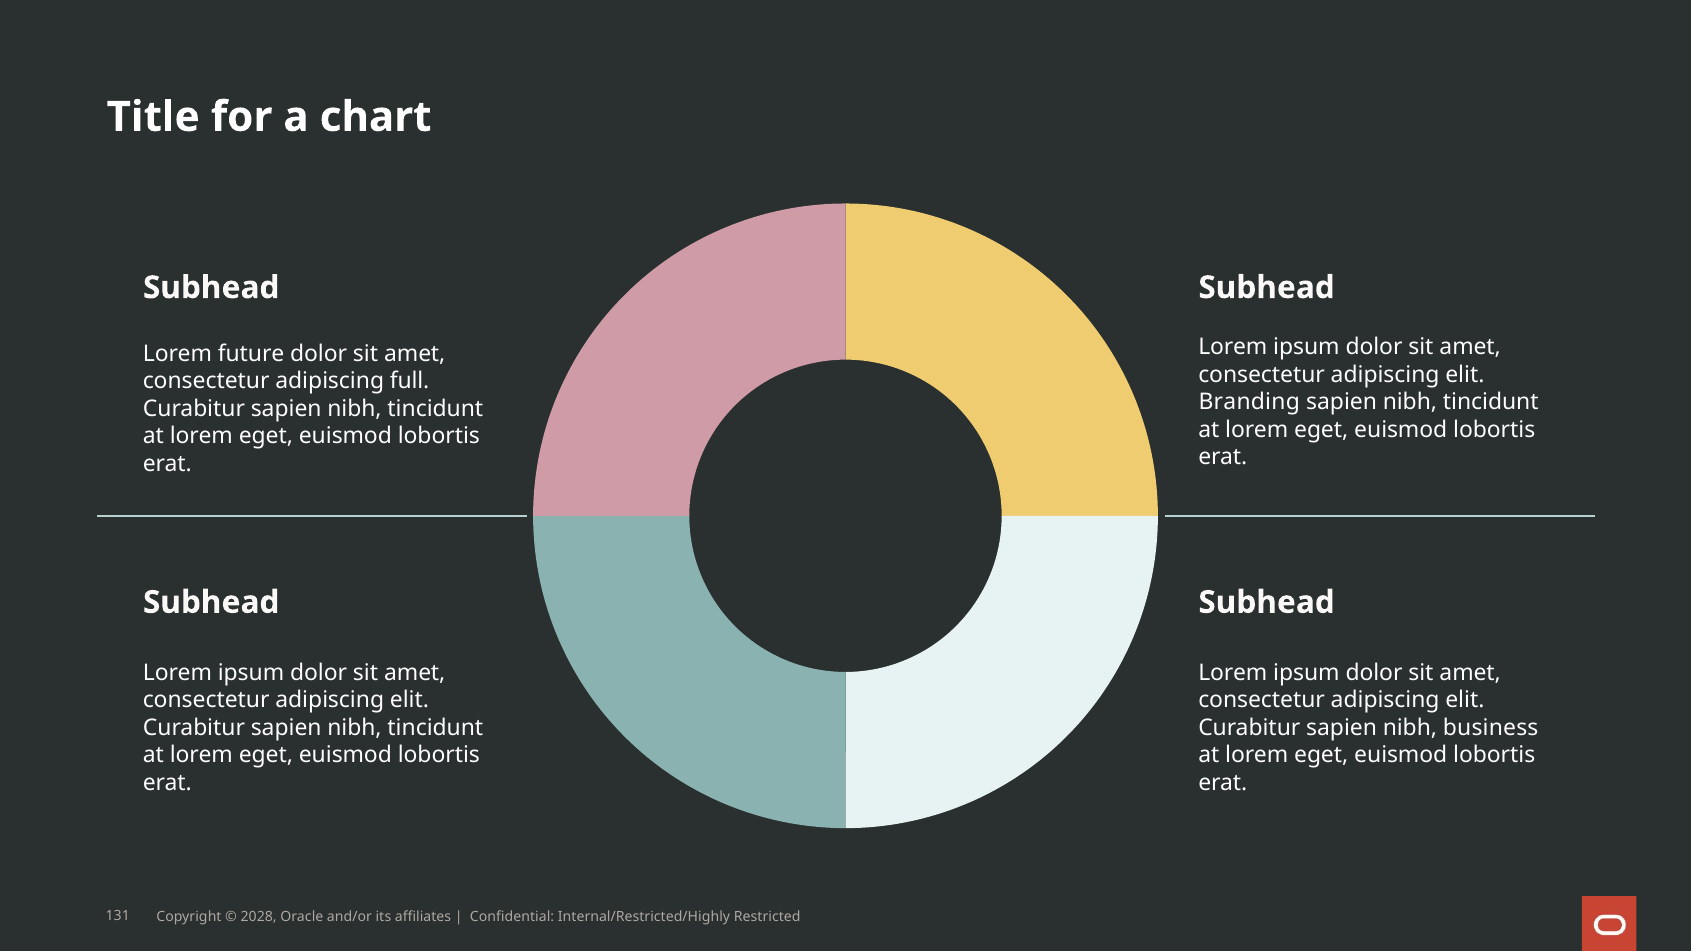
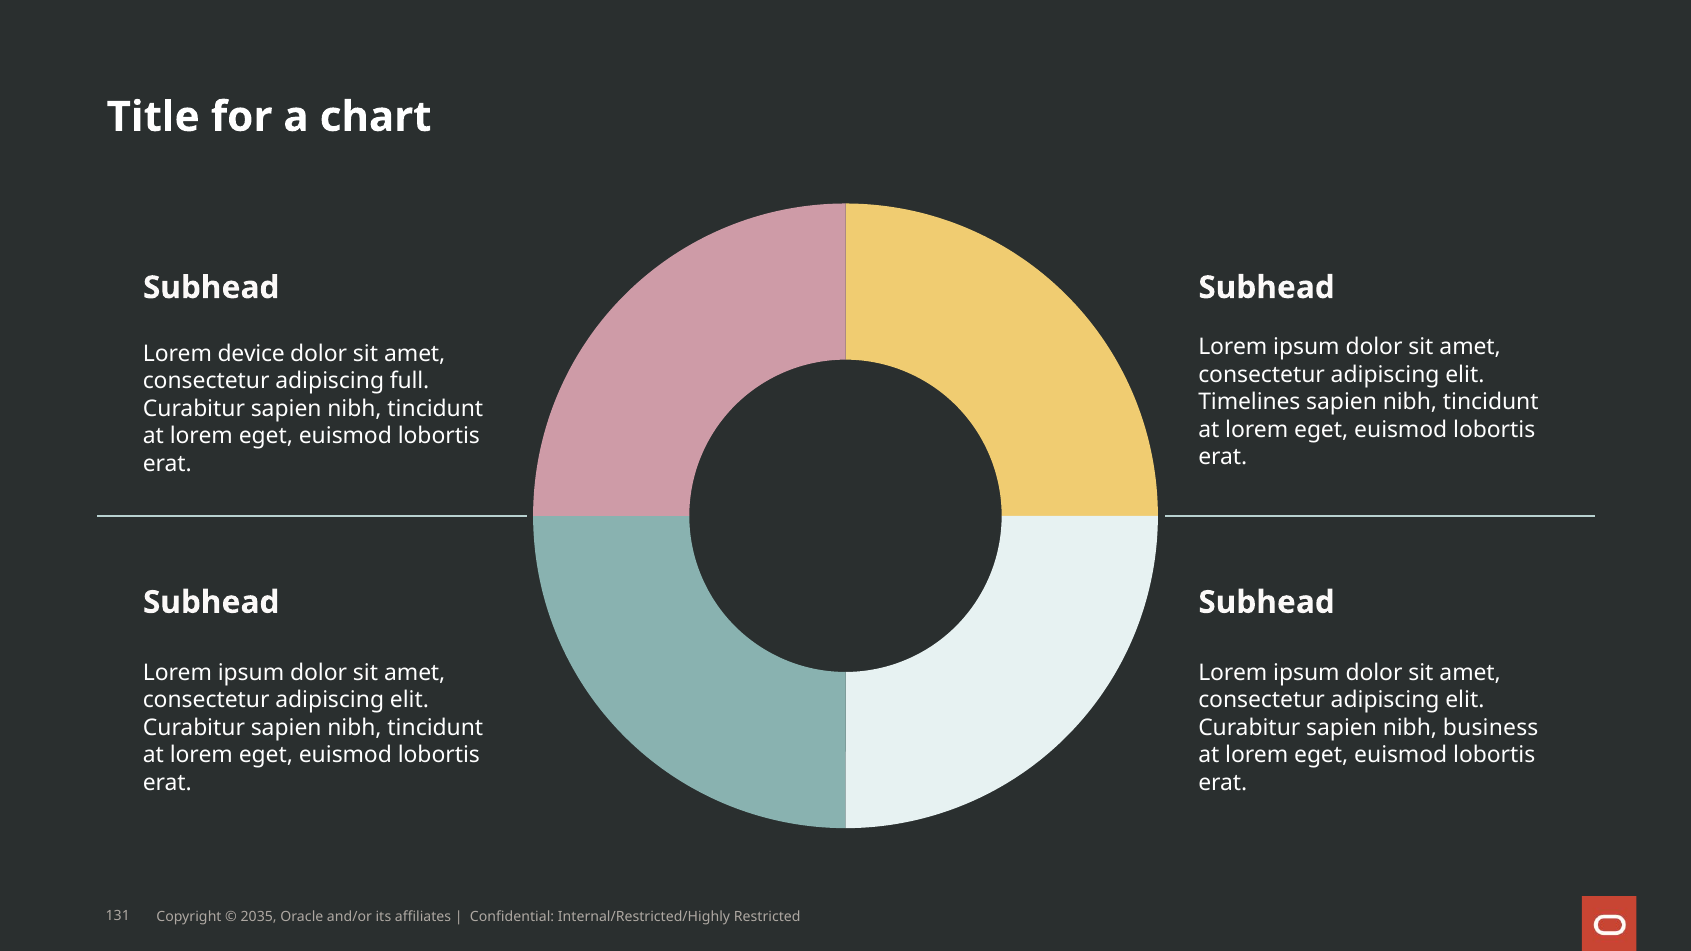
future: future -> device
Branding: Branding -> Timelines
2028: 2028 -> 2035
